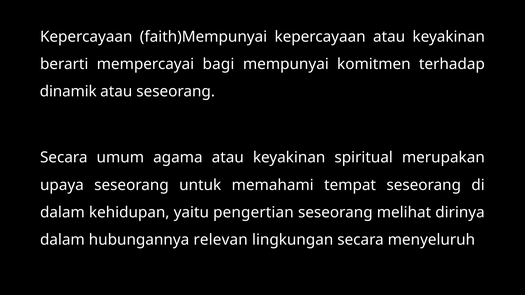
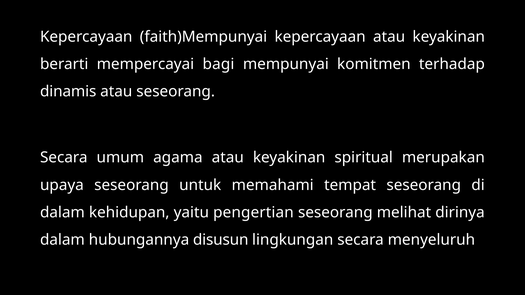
dinamik: dinamik -> dinamis
relevan: relevan -> disusun
